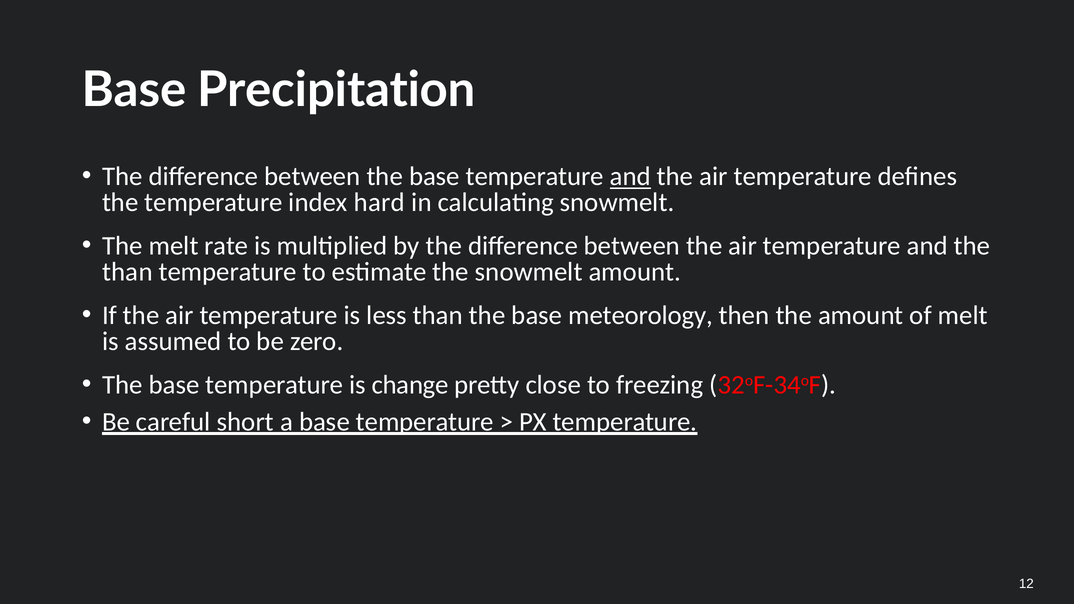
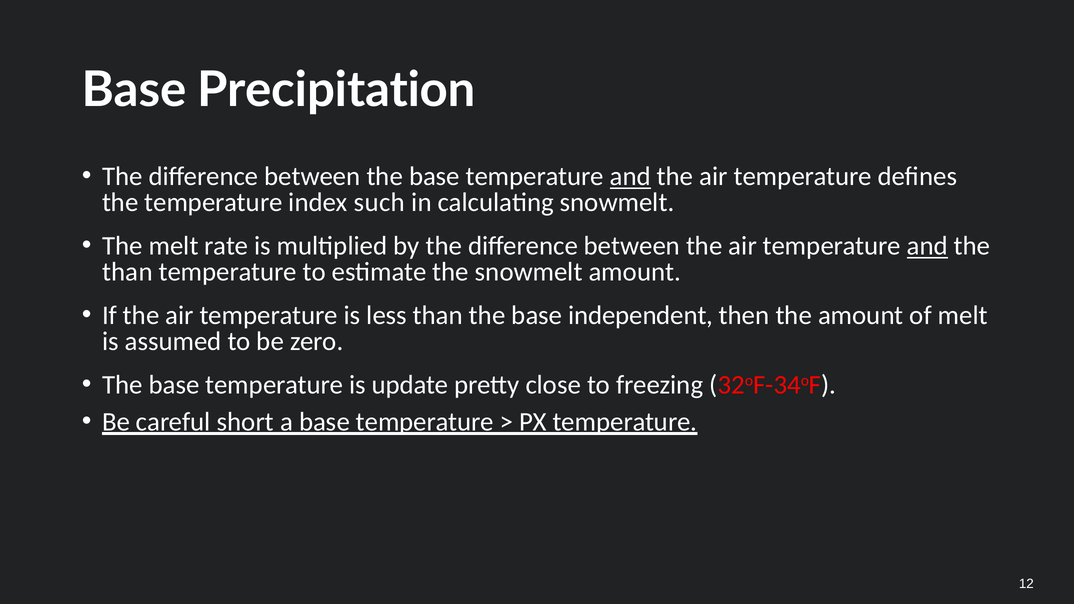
hard: hard -> such
and at (927, 246) underline: none -> present
meteorology: meteorology -> independent
change: change -> update
